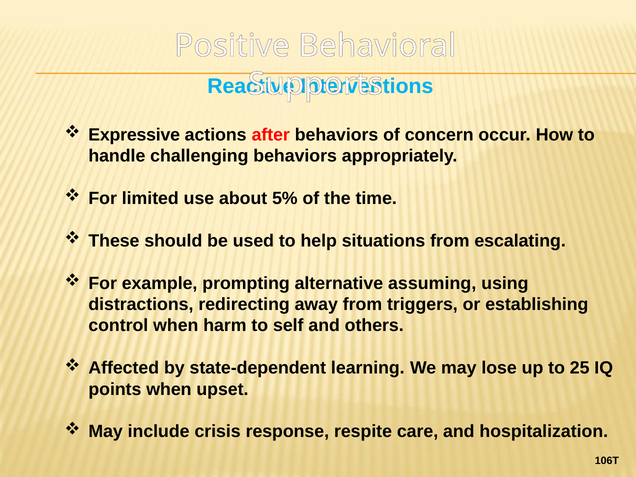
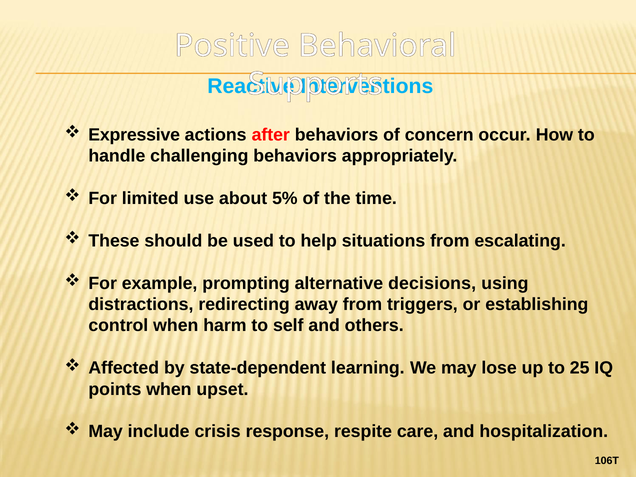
assuming: assuming -> decisions
